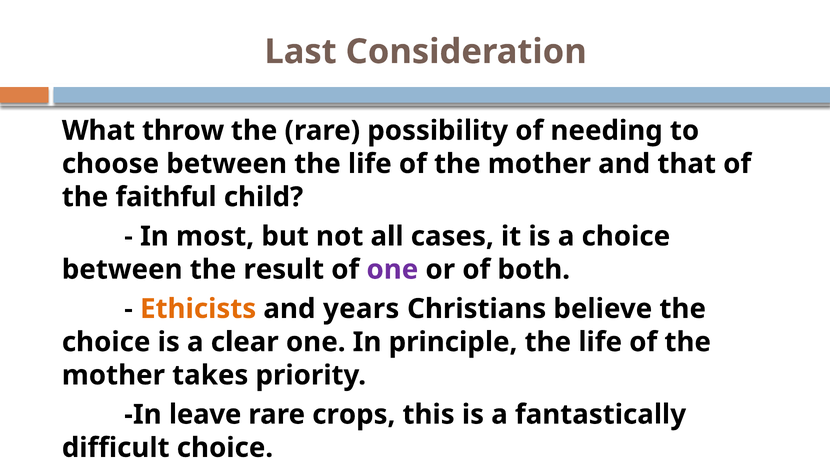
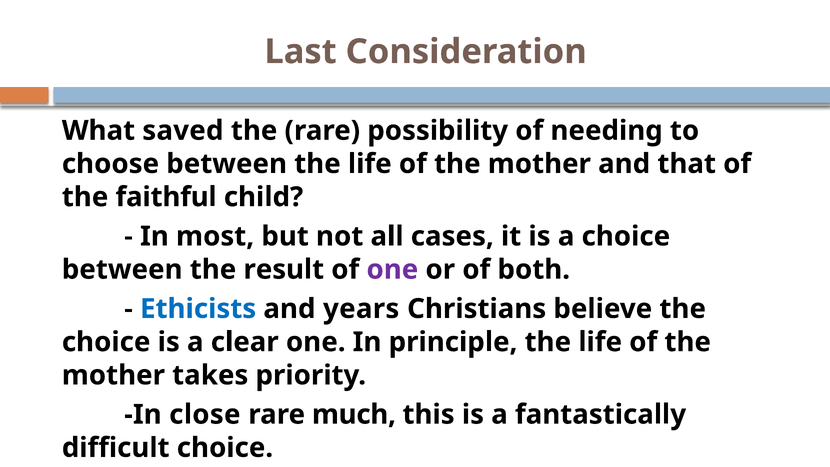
throw: throw -> saved
Ethicists colour: orange -> blue
leave: leave -> close
crops: crops -> much
